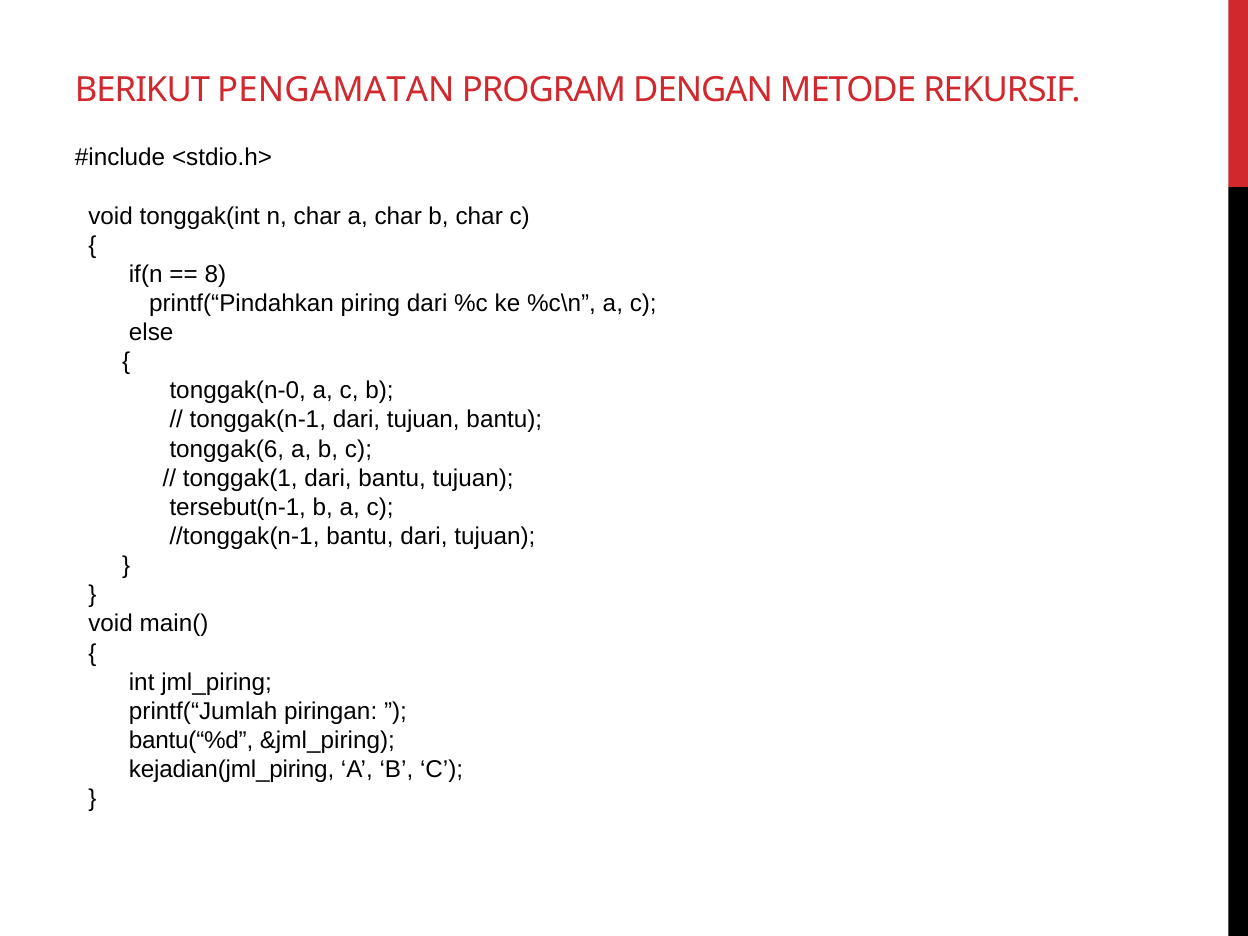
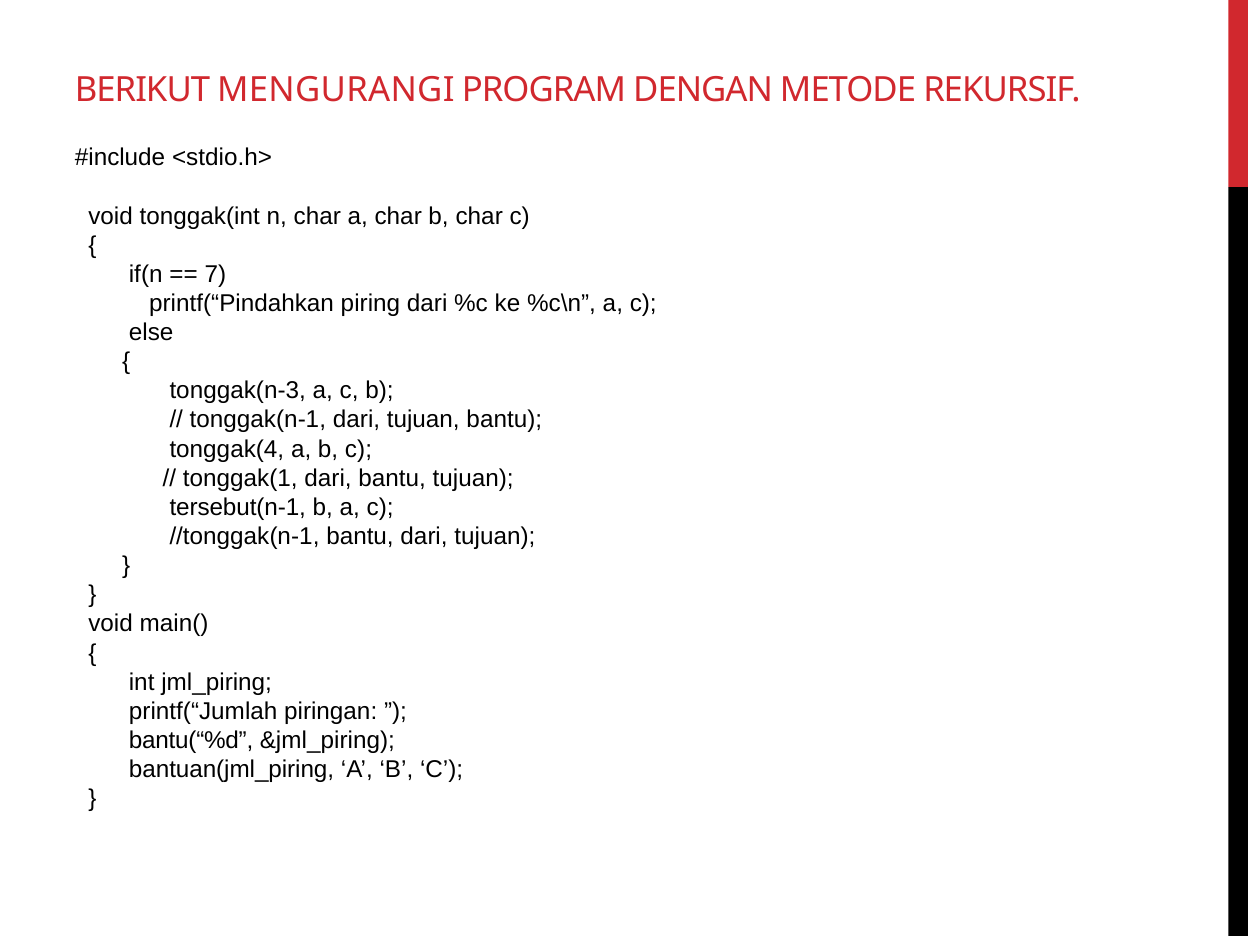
PENGAMATAN: PENGAMATAN -> MENGURANGI
8: 8 -> 7
tonggak(n-0: tonggak(n-0 -> tonggak(n-3
tonggak(6: tonggak(6 -> tonggak(4
kejadian(jml_piring: kejadian(jml_piring -> bantuan(jml_piring
